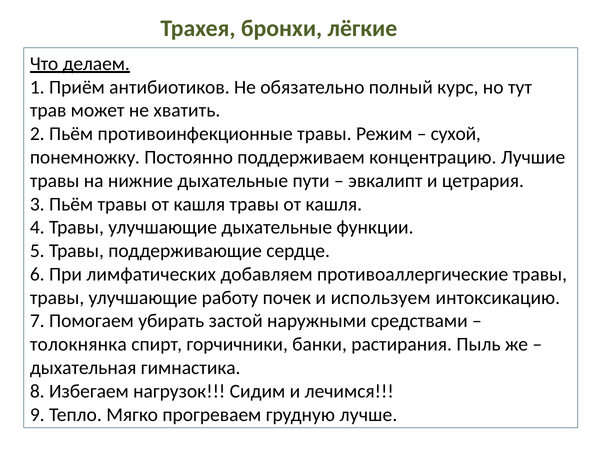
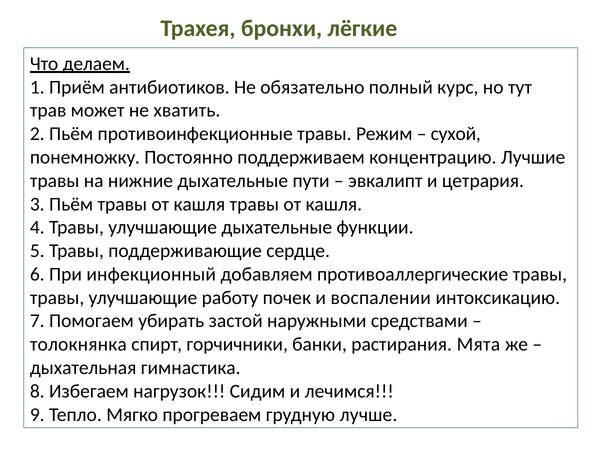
лимфатических: лимфатических -> инфекционный
используем: используем -> воспалении
Пыль: Пыль -> Мята
